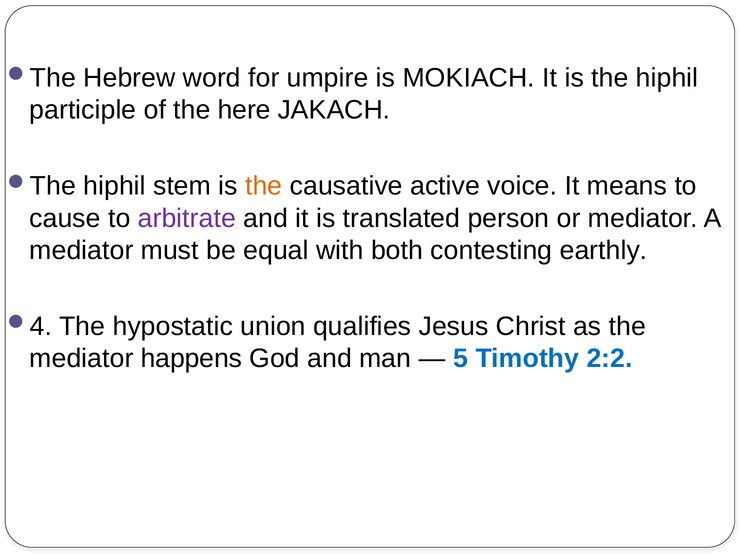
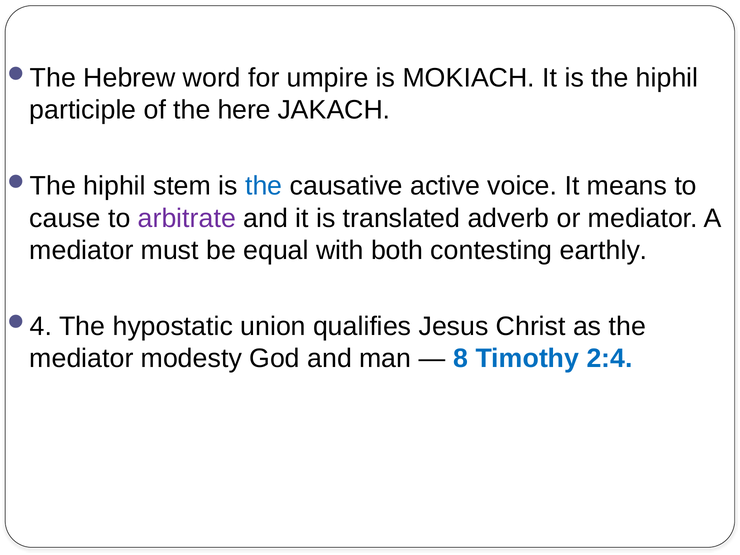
the at (264, 186) colour: orange -> blue
person: person -> adverb
happens: happens -> modesty
5: 5 -> 8
2:2: 2:2 -> 2:4
